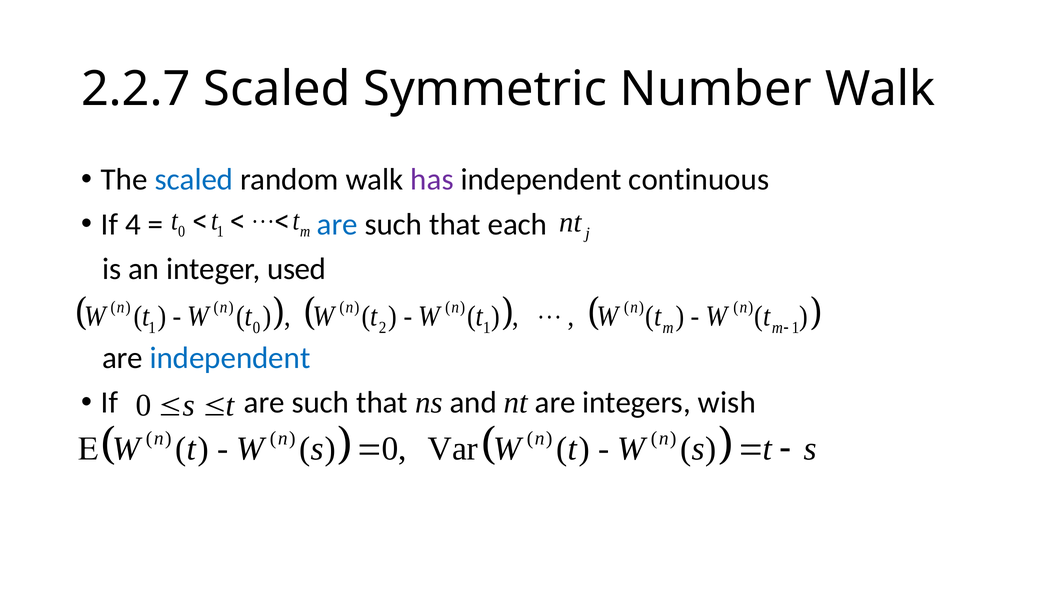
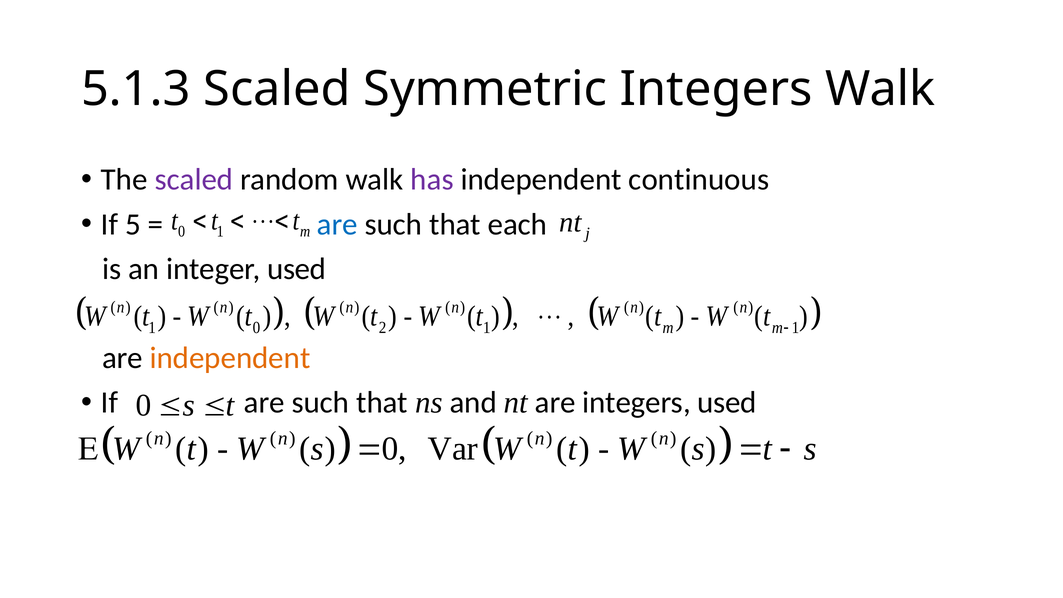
2.2.7: 2.2.7 -> 5.1.3
Symmetric Number: Number -> Integers
scaled at (194, 180) colour: blue -> purple
4: 4 -> 5
independent at (230, 358) colour: blue -> orange
integers wish: wish -> used
